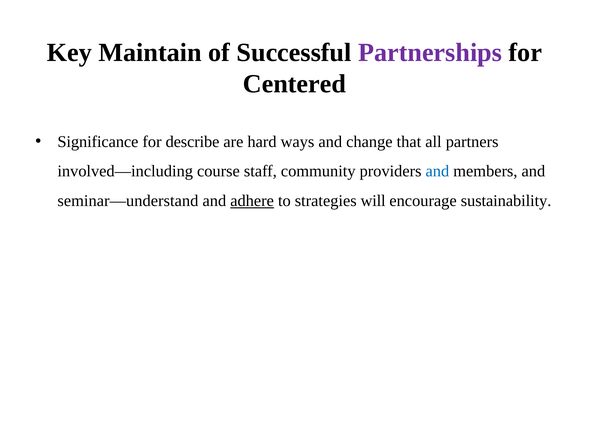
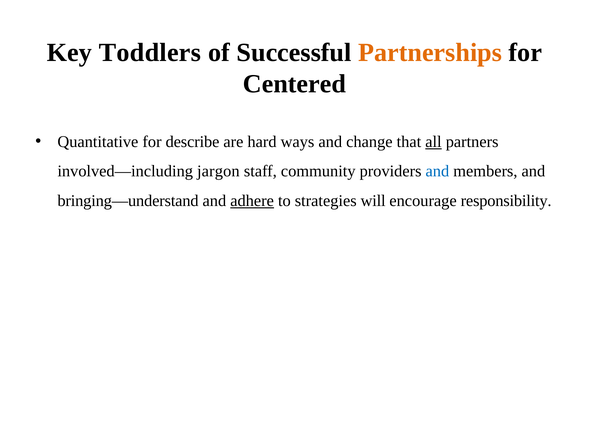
Maintain: Maintain -> Toddlers
Partnerships colour: purple -> orange
Significance: Significance -> Quantitative
all underline: none -> present
course: course -> jargon
seminar—understand: seminar—understand -> bringing—understand
sustainability: sustainability -> responsibility
